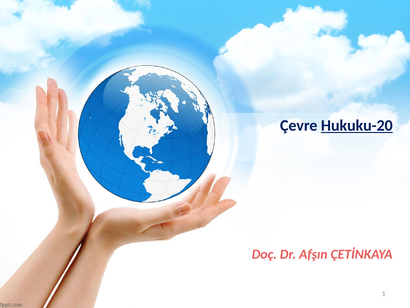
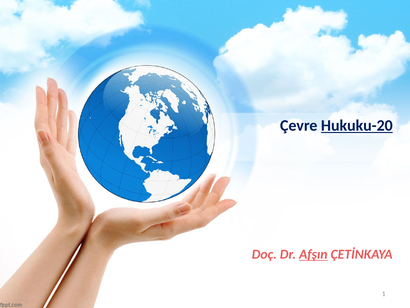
Afşın underline: none -> present
